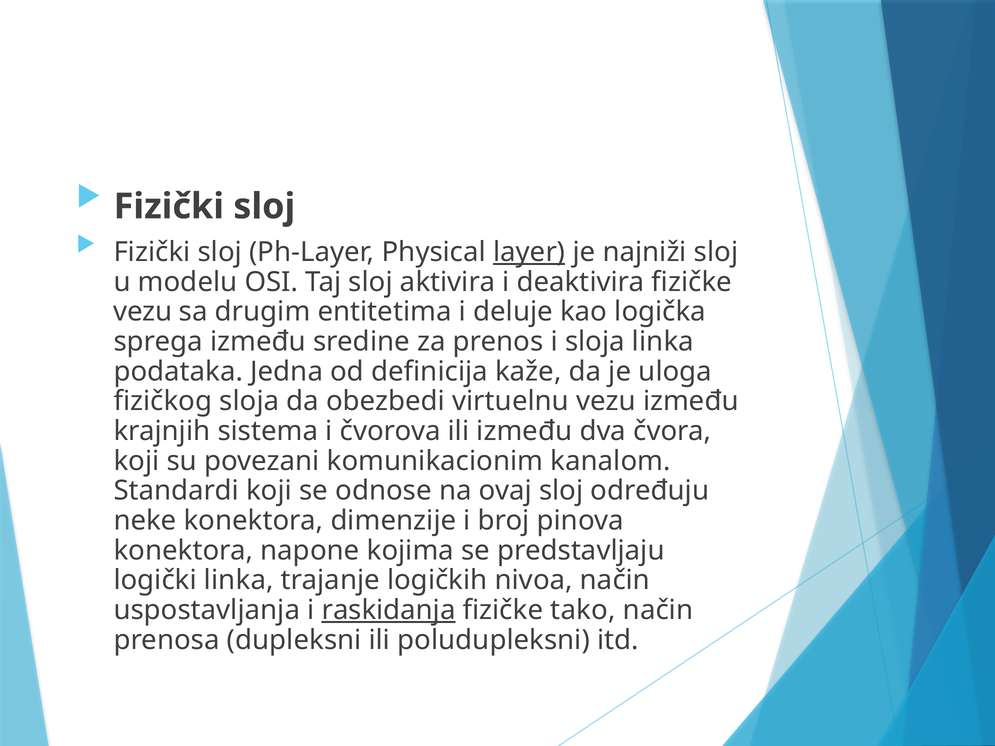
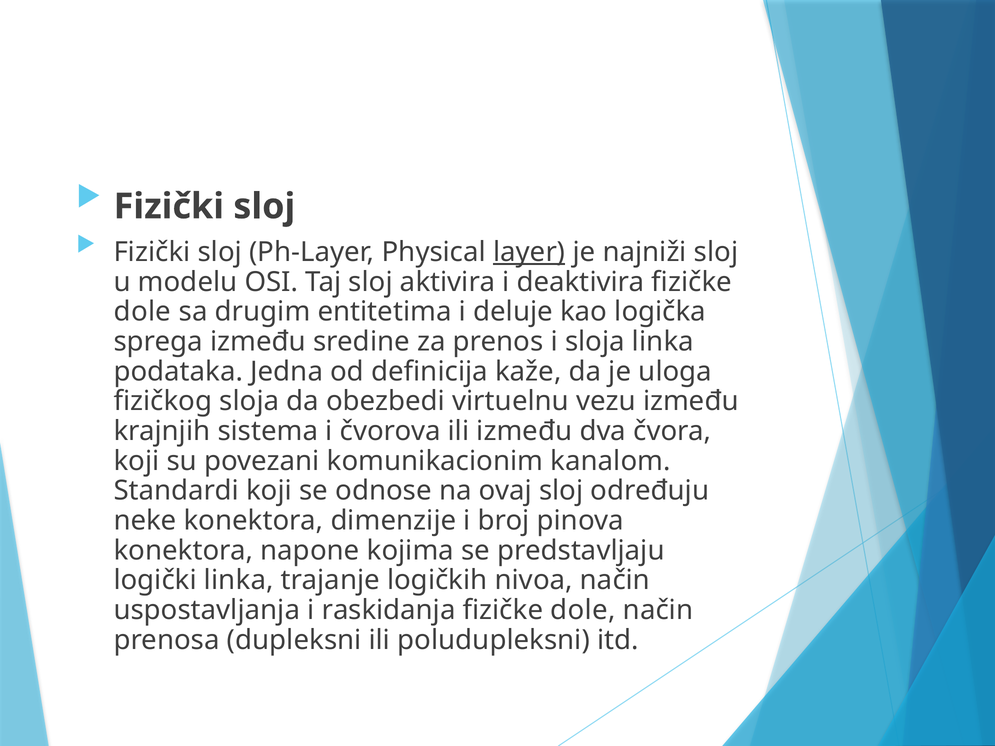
vezu at (143, 312): vezu -> dole
raskidanja underline: present -> none
tako at (583, 610): tako -> dole
